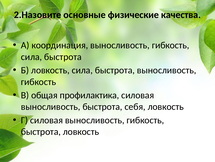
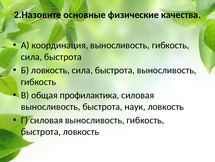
себя: себя -> наук
